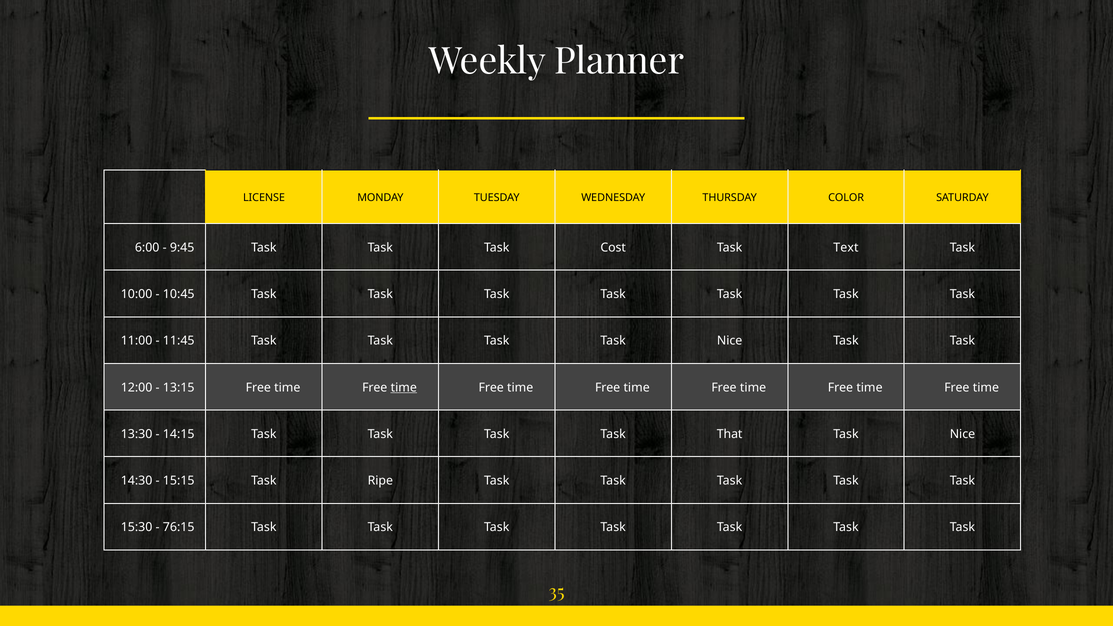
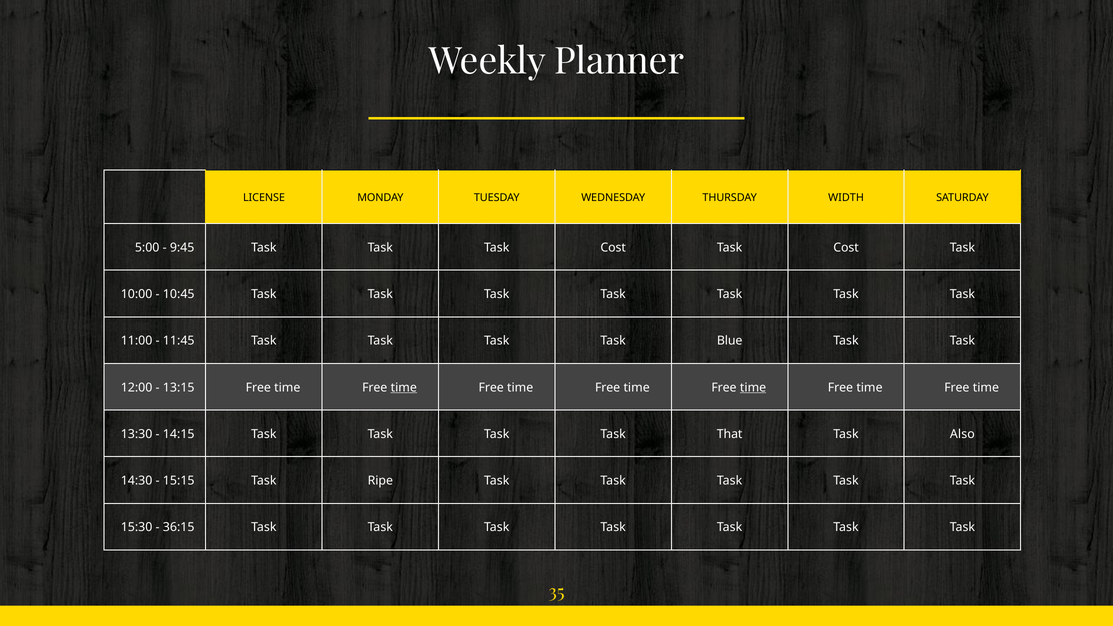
COLOR: COLOR -> WIDTH
6:00: 6:00 -> 5:00
Text at (846, 248): Text -> Cost
Task Task Nice: Nice -> Blue
time at (753, 388) underline: none -> present
Nice at (962, 434): Nice -> Also
76:15: 76:15 -> 36:15
